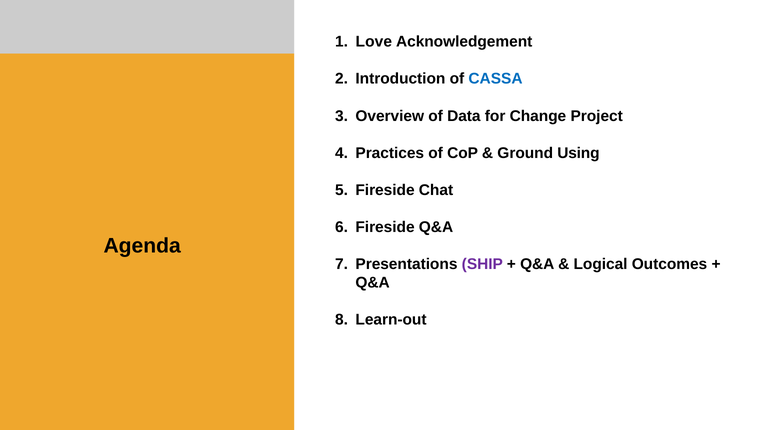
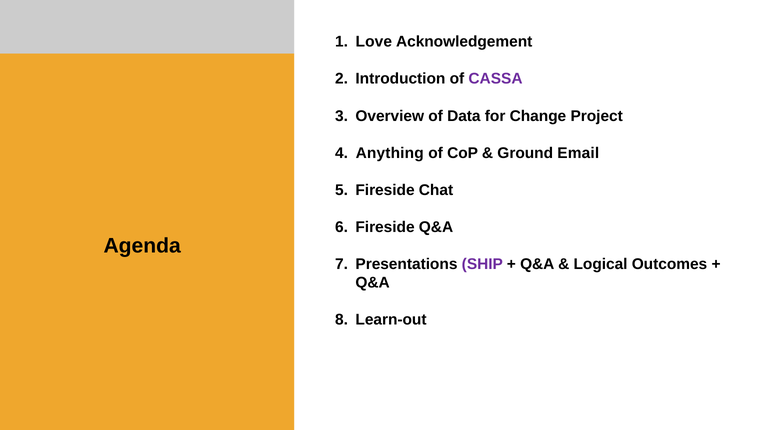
CASSA colour: blue -> purple
Practices: Practices -> Anything
Using: Using -> Email
